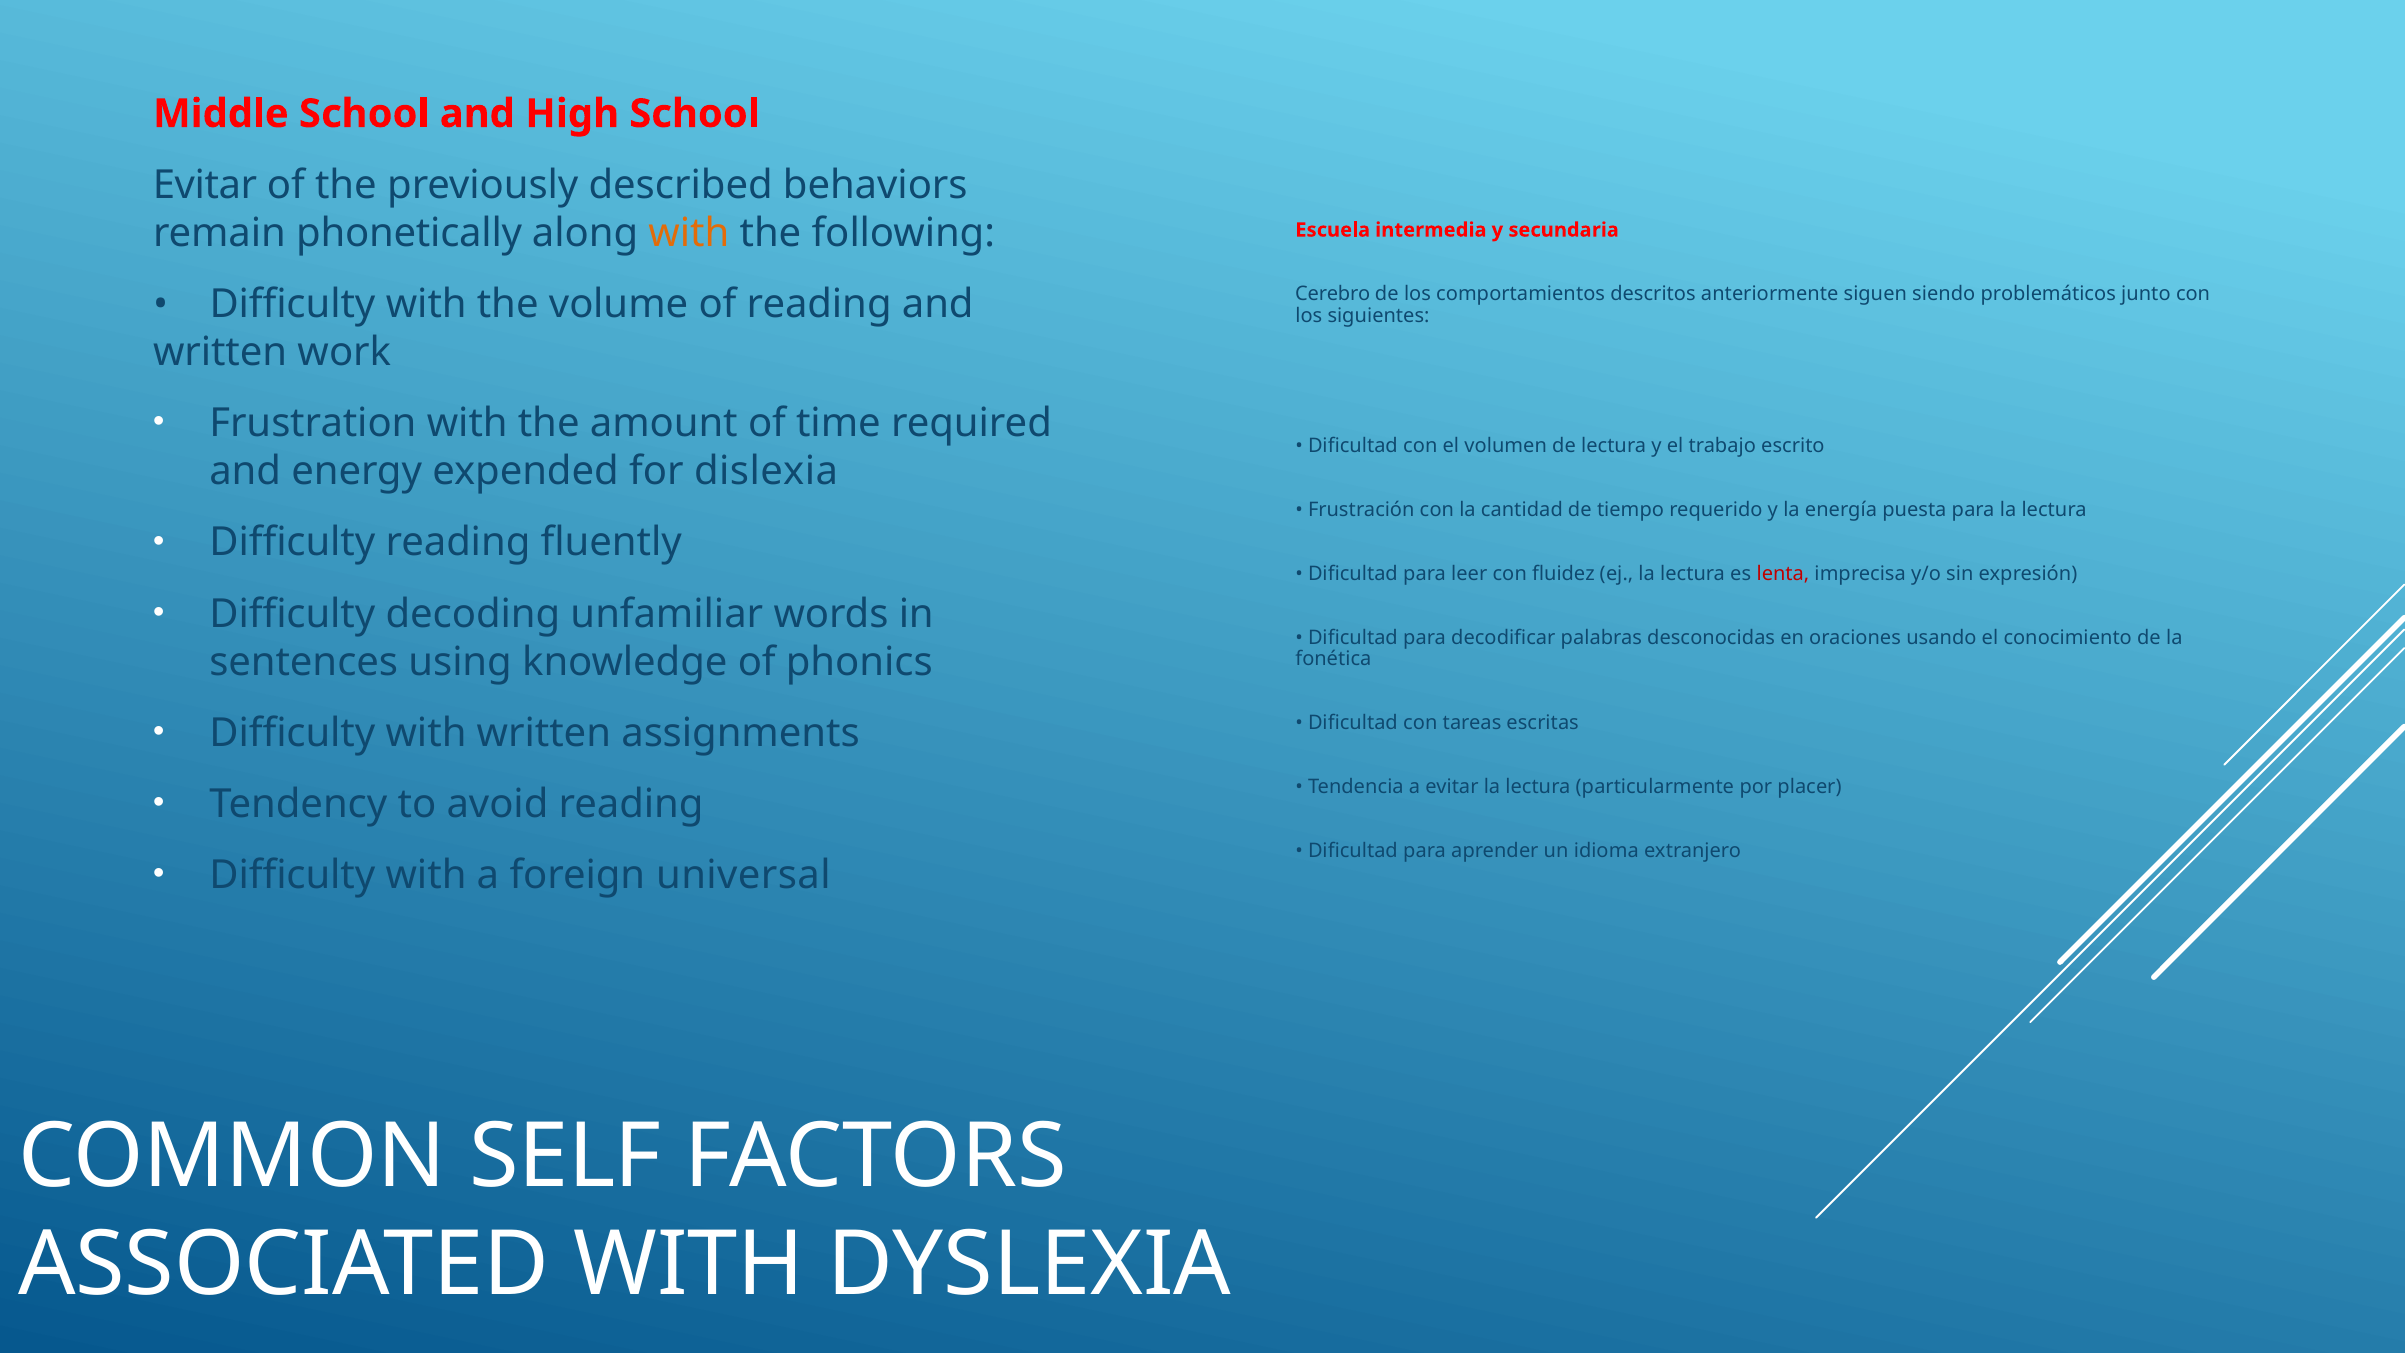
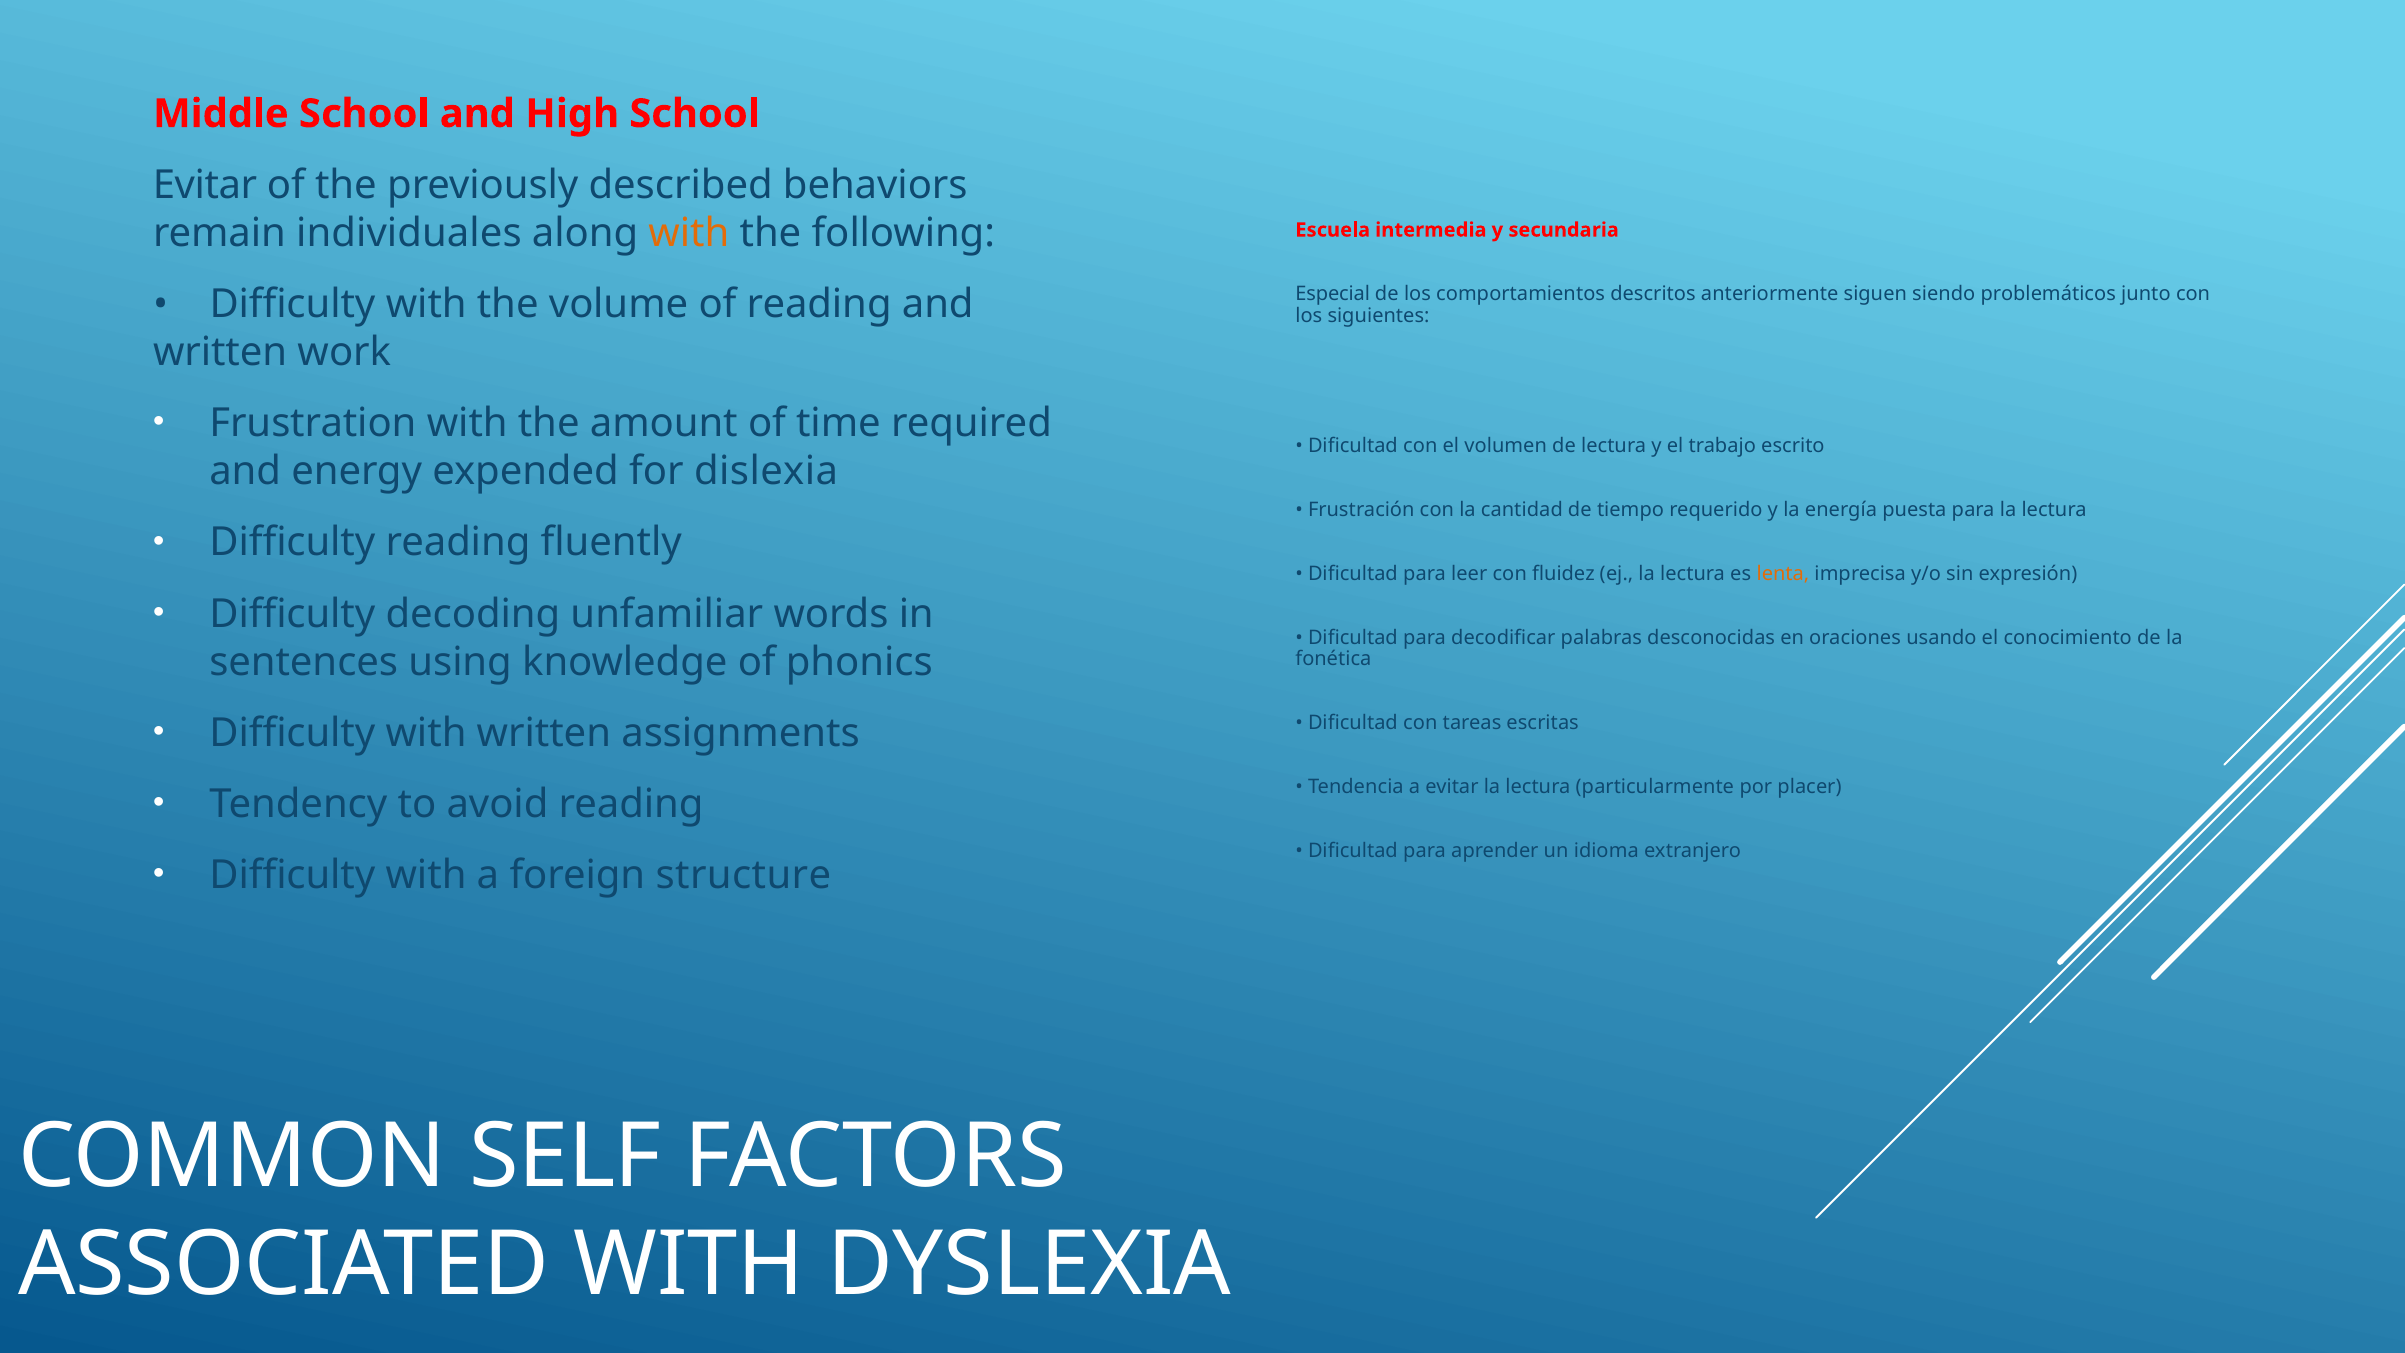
phonetically: phonetically -> individuales
Cerebro: Cerebro -> Especial
lenta colour: red -> orange
universal: universal -> structure
